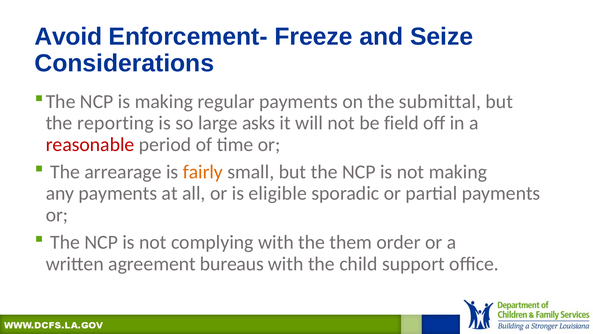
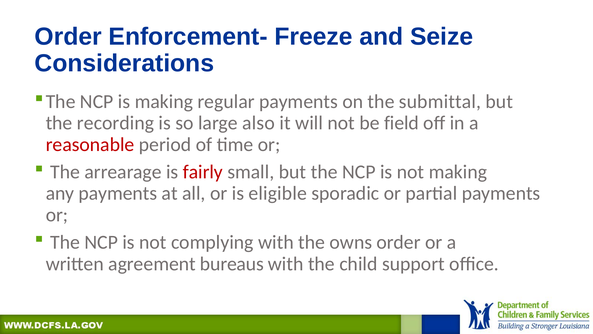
Avoid at (68, 36): Avoid -> Order
reporting: reporting -> recording
asks: asks -> also
fairly colour: orange -> red
them: them -> owns
